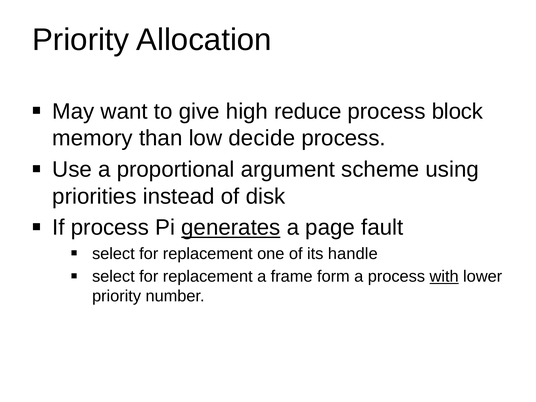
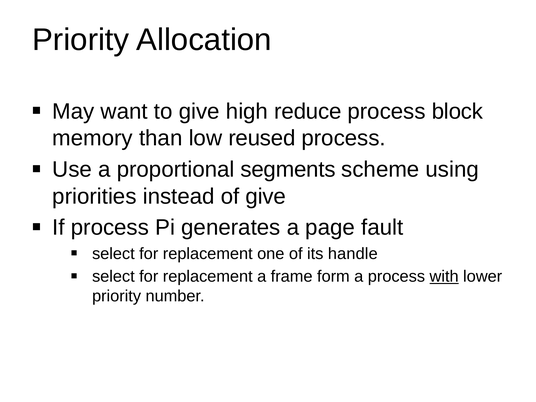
decide: decide -> reused
argument: argument -> segments
of disk: disk -> give
generates underline: present -> none
